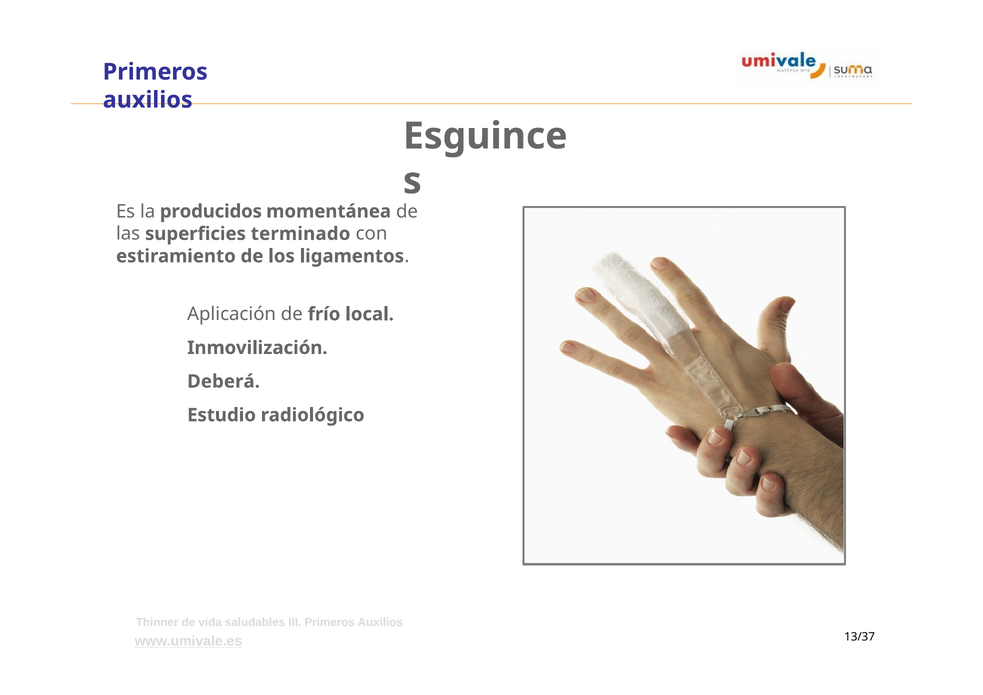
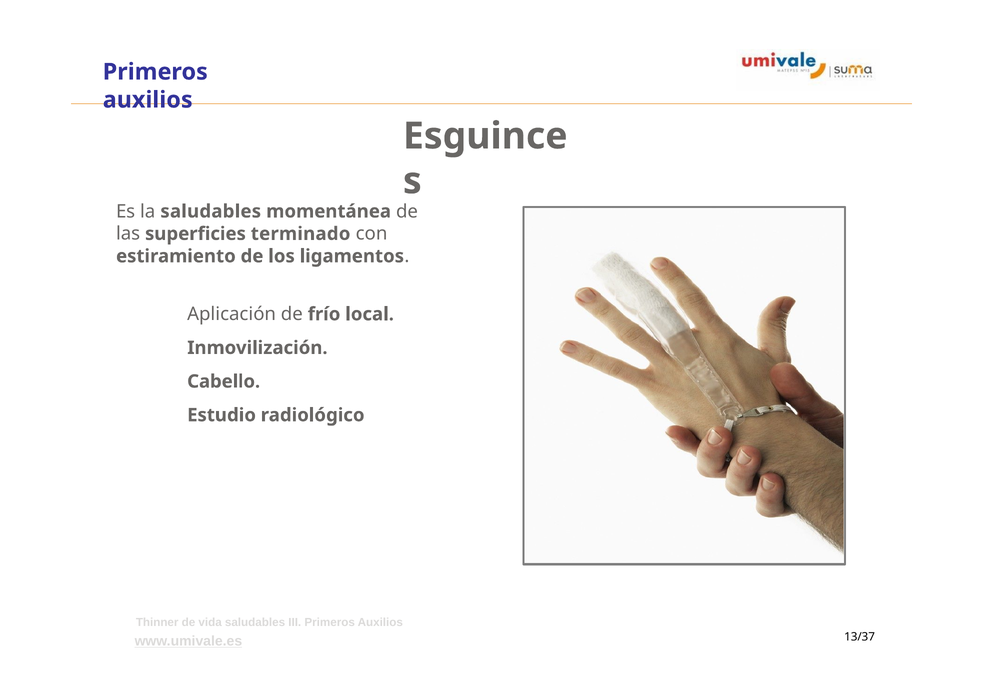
la producidos: producidos -> saludables
Deberá: Deberá -> Cabello
